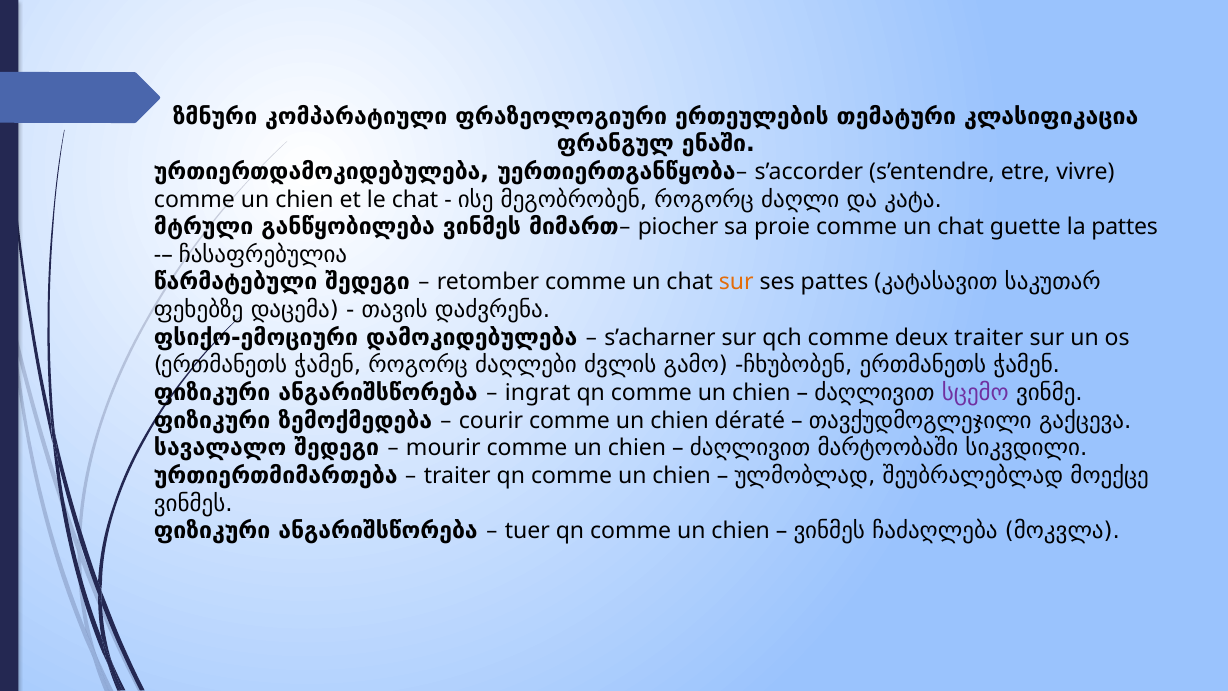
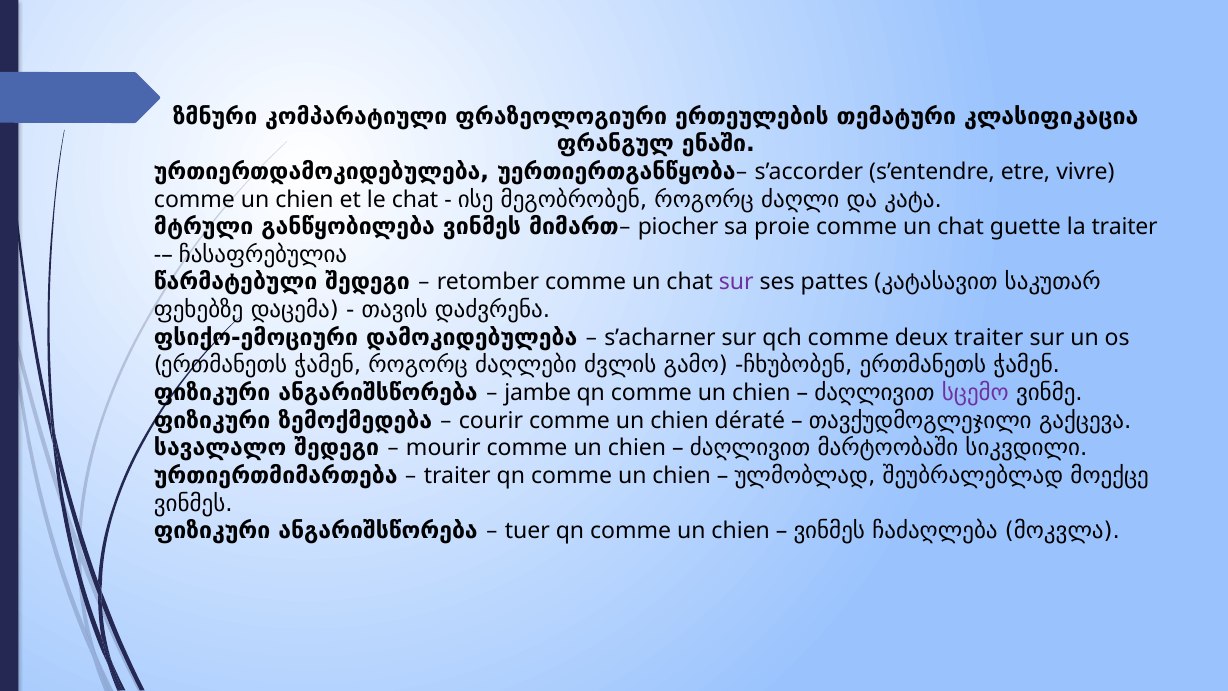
la pattes: pattes -> traiter
sur at (736, 282) colour: orange -> purple
ingrat: ingrat -> jambe
